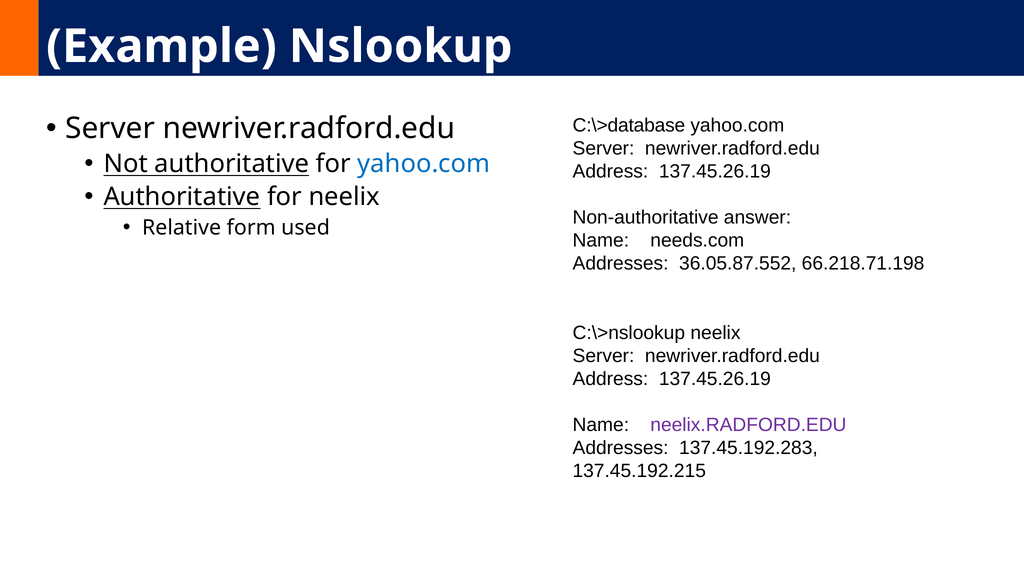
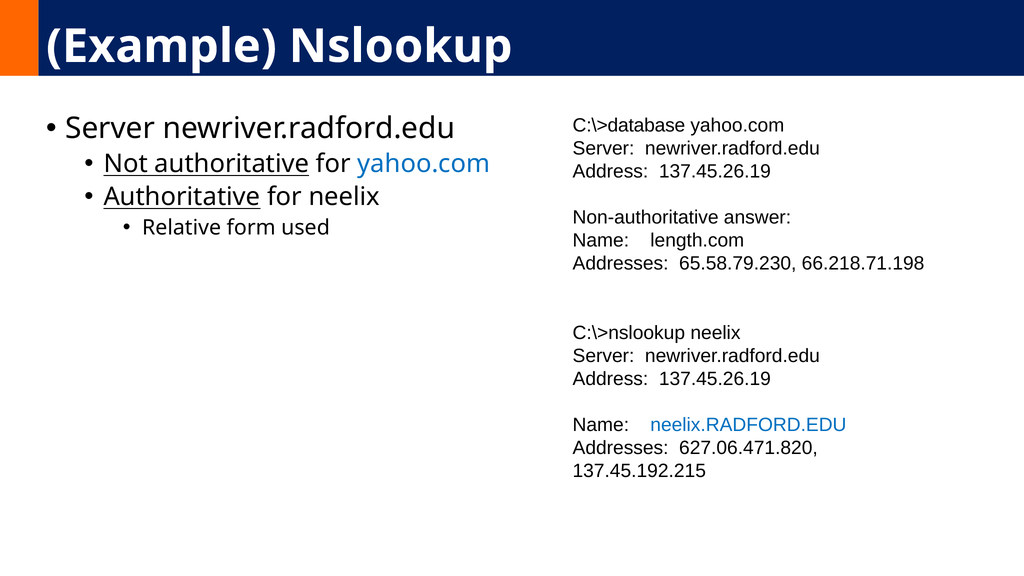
needs.com: needs.com -> length.com
36.05.87.552: 36.05.87.552 -> 65.58.79.230
neelix.RADFORD.EDU colour: purple -> blue
137.45.192.283: 137.45.192.283 -> 627.06.471.820
